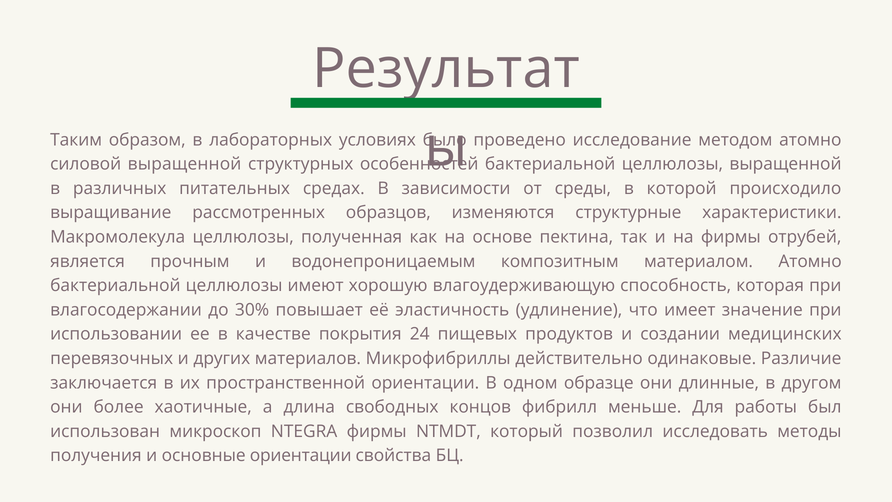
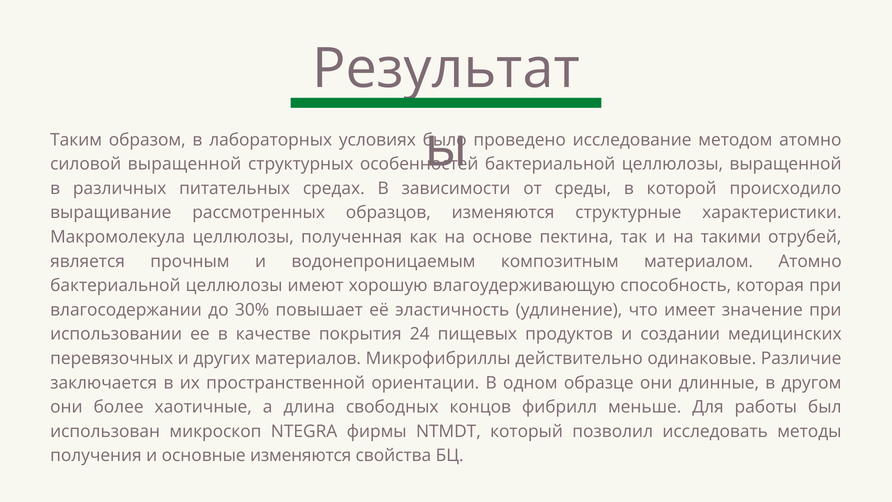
на фирмы: фирмы -> такими
основные ориентации: ориентации -> изменяются
